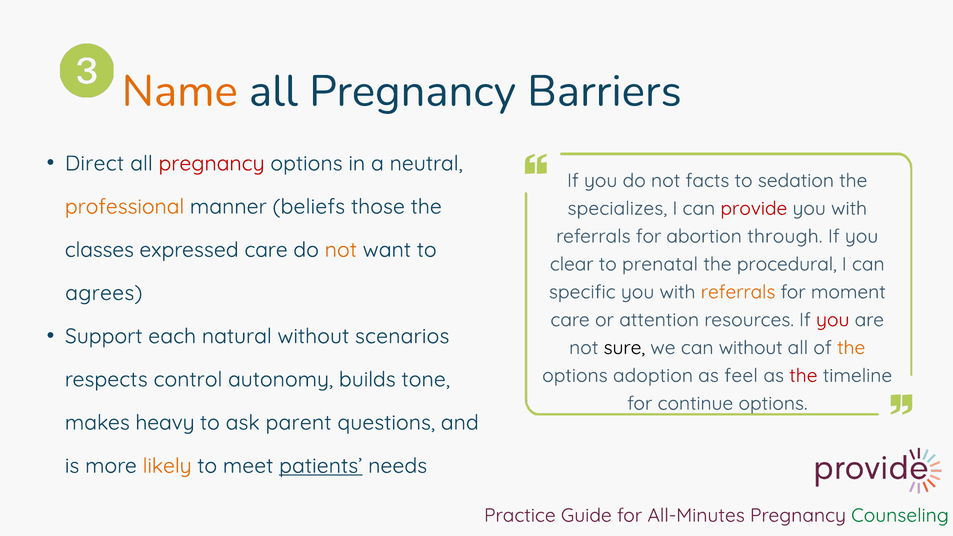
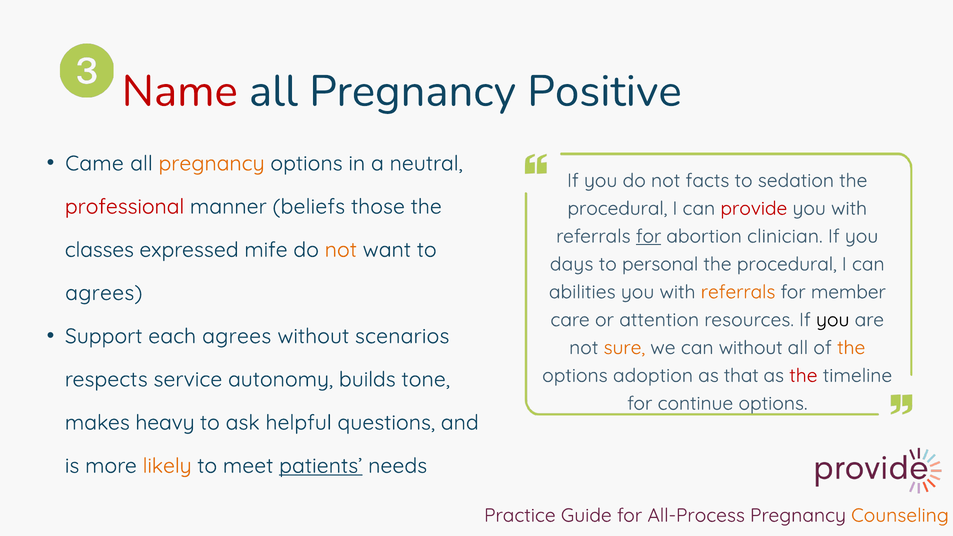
Name colour: orange -> red
Barriers: Barriers -> Positive
Direct: Direct -> Came
pregnancy at (212, 163) colour: red -> orange
professional colour: orange -> red
specializes at (617, 208): specializes -> procedural
for at (649, 236) underline: none -> present
through: through -> clinician
expressed care: care -> mife
clear: clear -> days
prenatal: prenatal -> personal
specific: specific -> abilities
moment: moment -> member
you at (833, 320) colour: red -> black
each natural: natural -> agrees
sure colour: black -> orange
feel: feel -> that
control: control -> service
parent: parent -> helpful
All-Minutes: All-Minutes -> All-Process
Counseling colour: green -> orange
